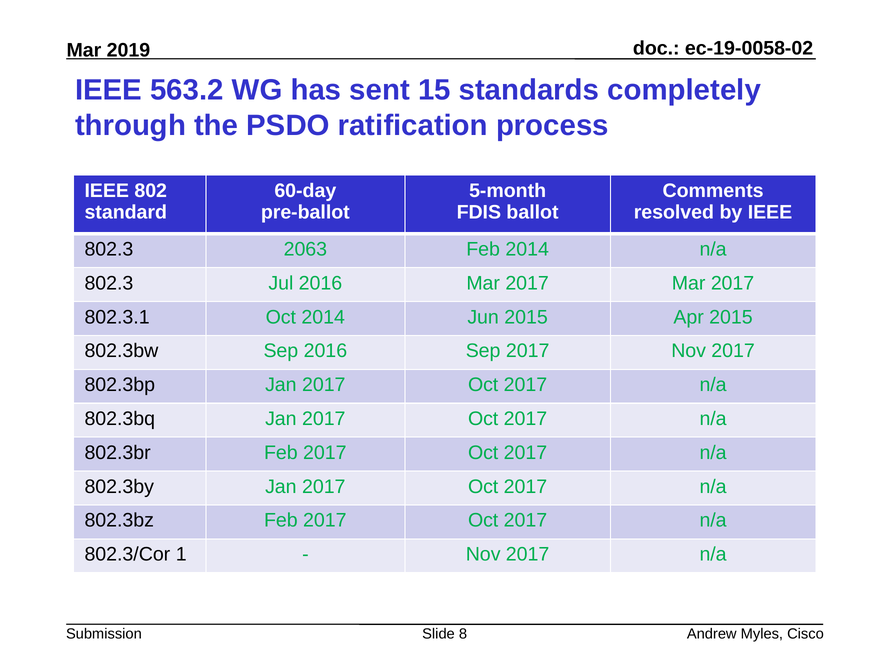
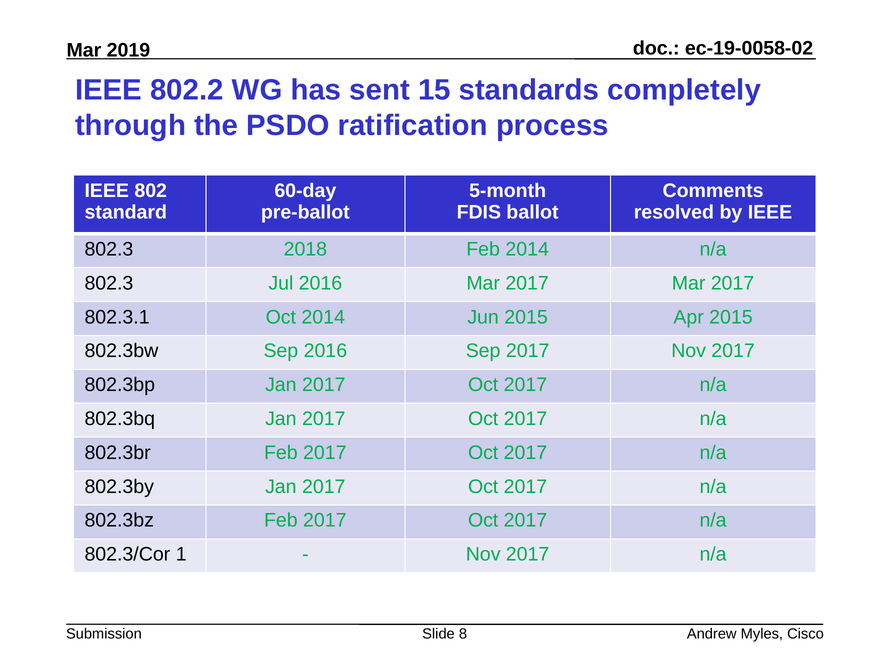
563.2: 563.2 -> 802.2
2063: 2063 -> 2018
